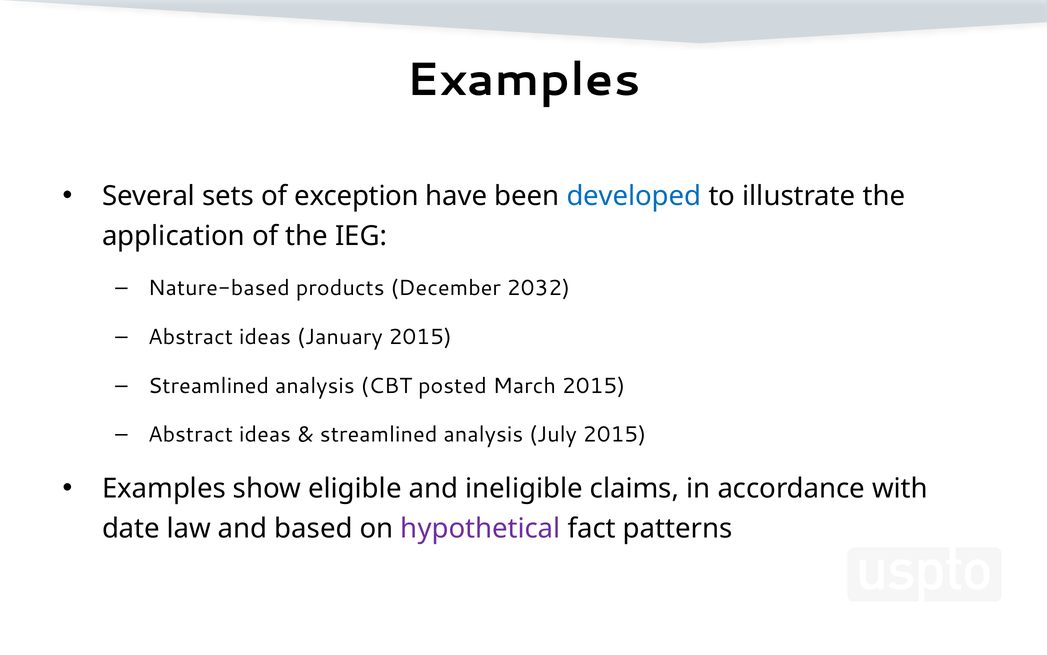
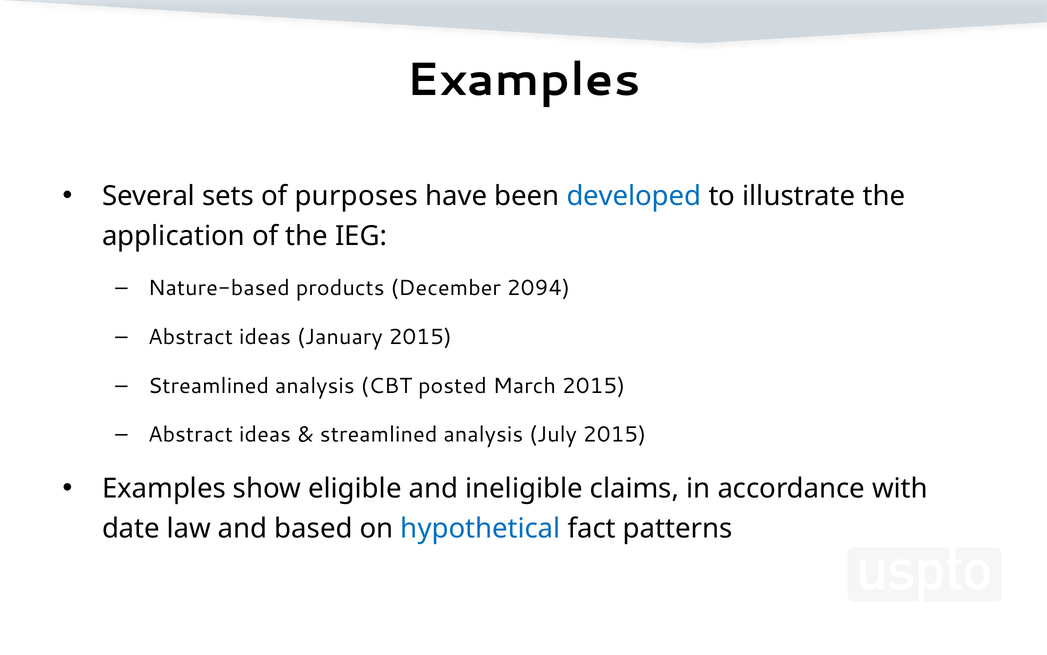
exception: exception -> purposes
2032: 2032 -> 2094
hypothetical colour: purple -> blue
